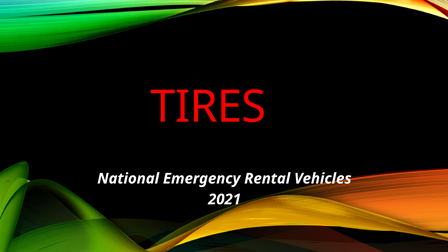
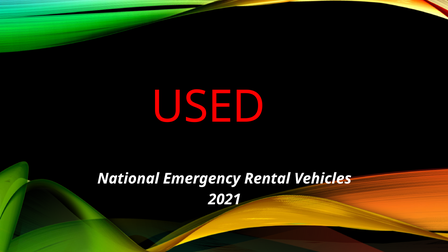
TIRES: TIRES -> USED
